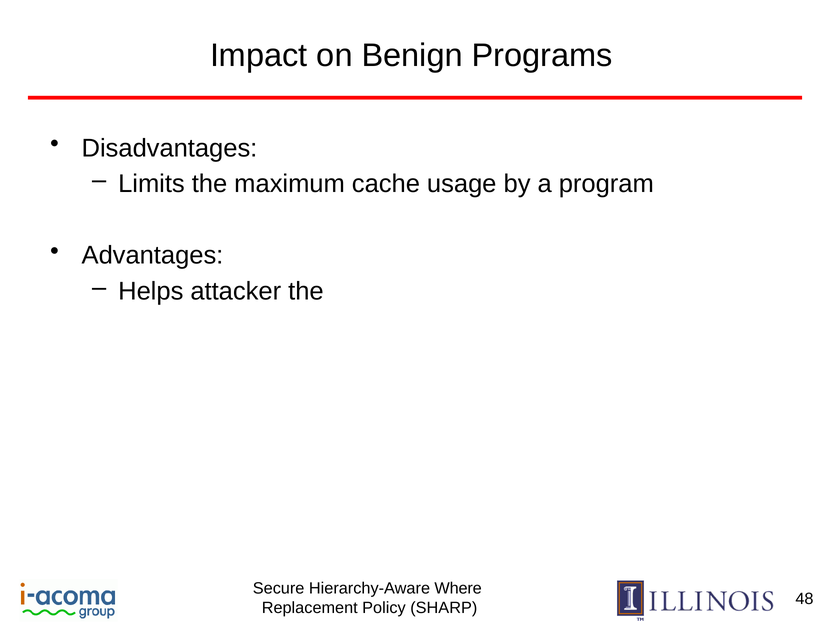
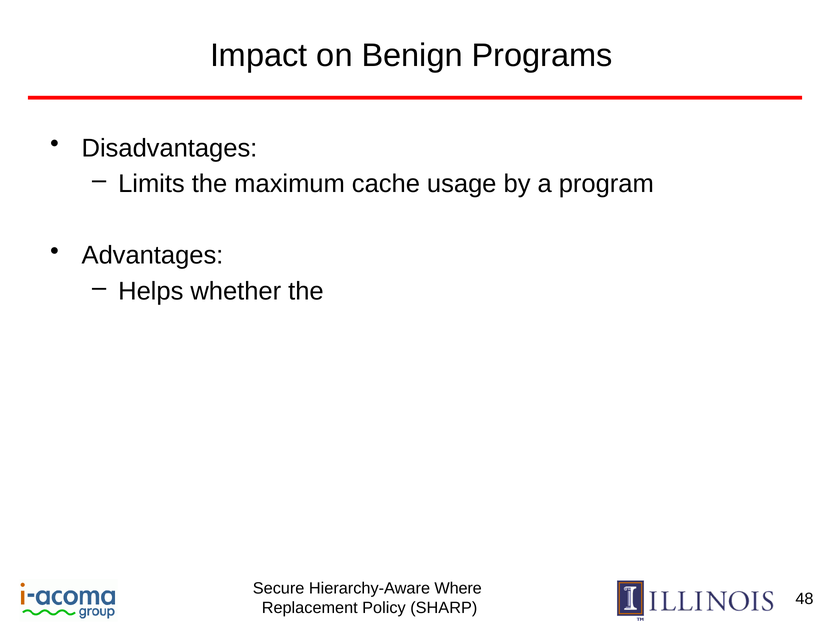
attacker: attacker -> whether
